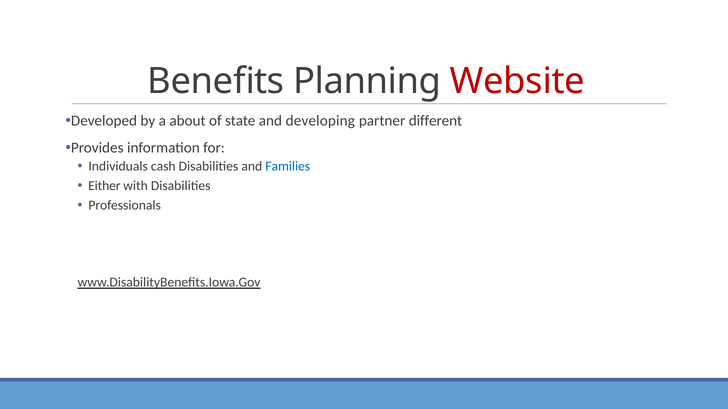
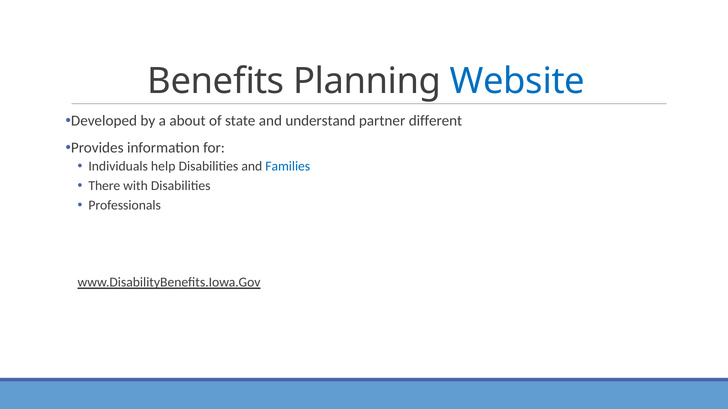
Website colour: red -> blue
developing: developing -> understand
cash: cash -> help
Either: Either -> There
